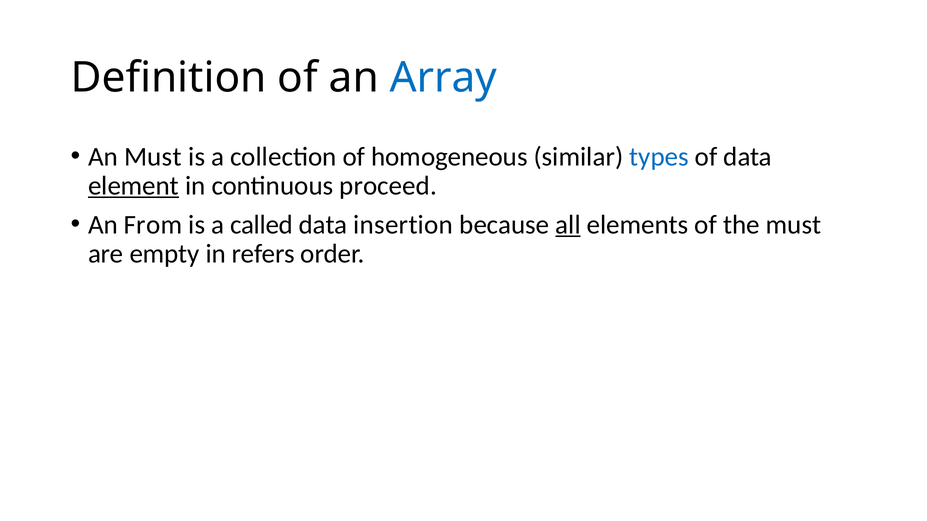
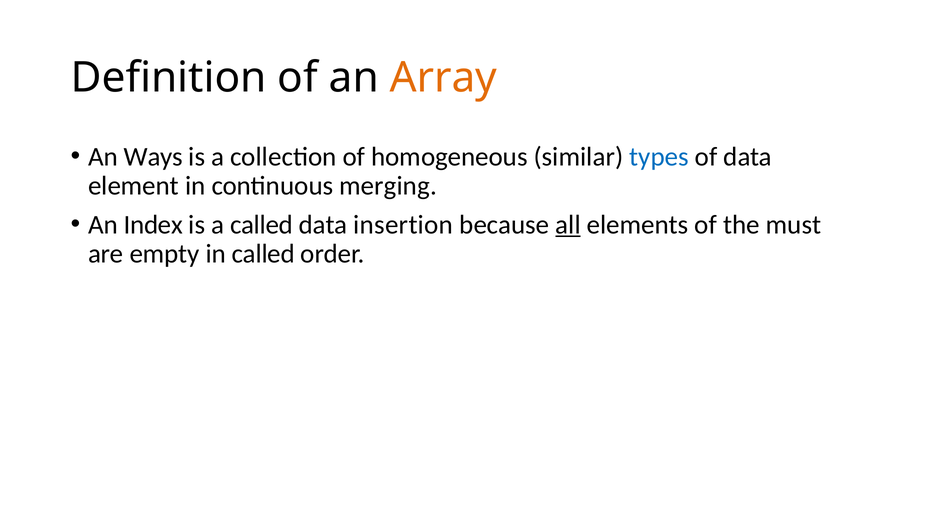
Array colour: blue -> orange
An Must: Must -> Ways
element underline: present -> none
proceed: proceed -> merging
From: From -> Index
in refers: refers -> called
